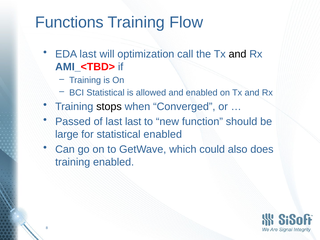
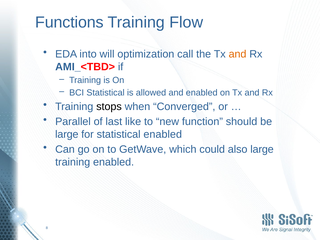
EDA last: last -> into
and at (238, 54) colour: black -> orange
Passed: Passed -> Parallel
last last: last -> like
also does: does -> large
